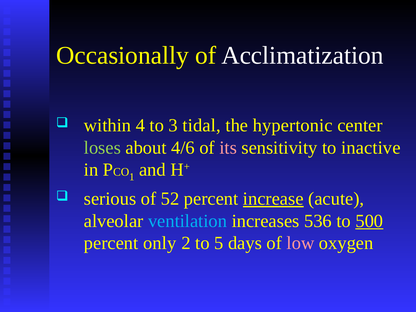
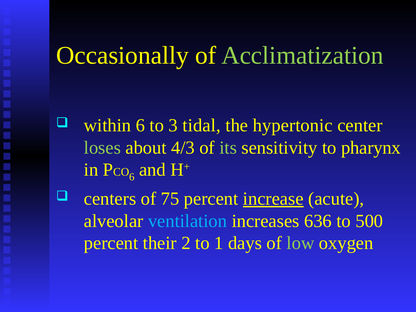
Acclimatization colour: white -> light green
within 4: 4 -> 6
4/6: 4/6 -> 4/3
its colour: pink -> light green
inactive: inactive -> pharynx
1 at (132, 177): 1 -> 6
serious: serious -> centers
52: 52 -> 75
536: 536 -> 636
500 underline: present -> none
only: only -> their
5: 5 -> 1
low colour: pink -> light green
